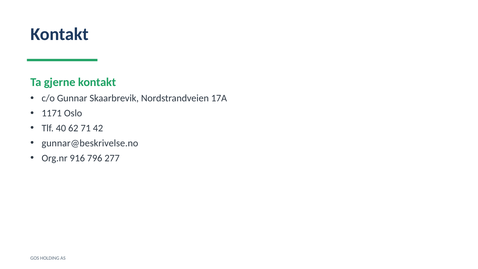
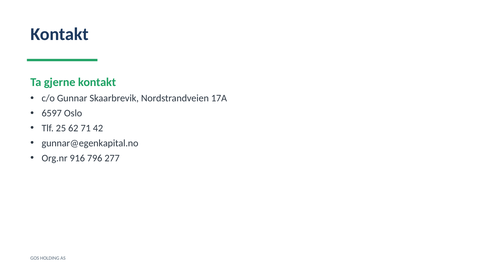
1171: 1171 -> 6597
40: 40 -> 25
gunnar@beskrivelse.no: gunnar@beskrivelse.no -> gunnar@egenkapital.no
